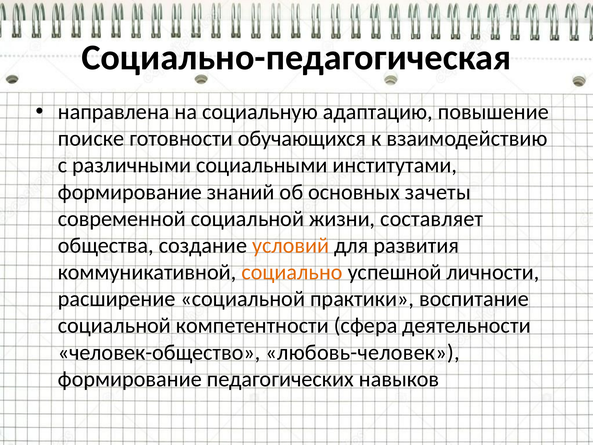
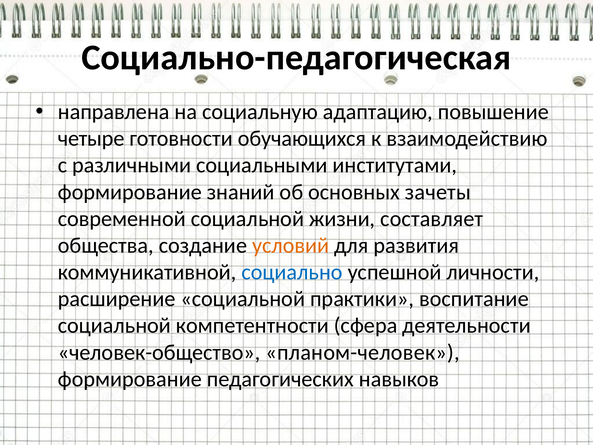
поиске: поиске -> четыре
социально colour: orange -> blue
любовь-человек: любовь-человек -> планом-человек
